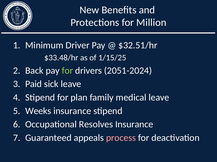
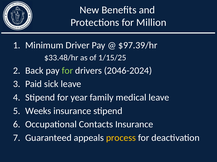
$32.51/hr: $32.51/hr -> $97.39/hr
2051-2024: 2051-2024 -> 2046-2024
plan: plan -> year
Resolves: Resolves -> Contacts
process colour: pink -> yellow
